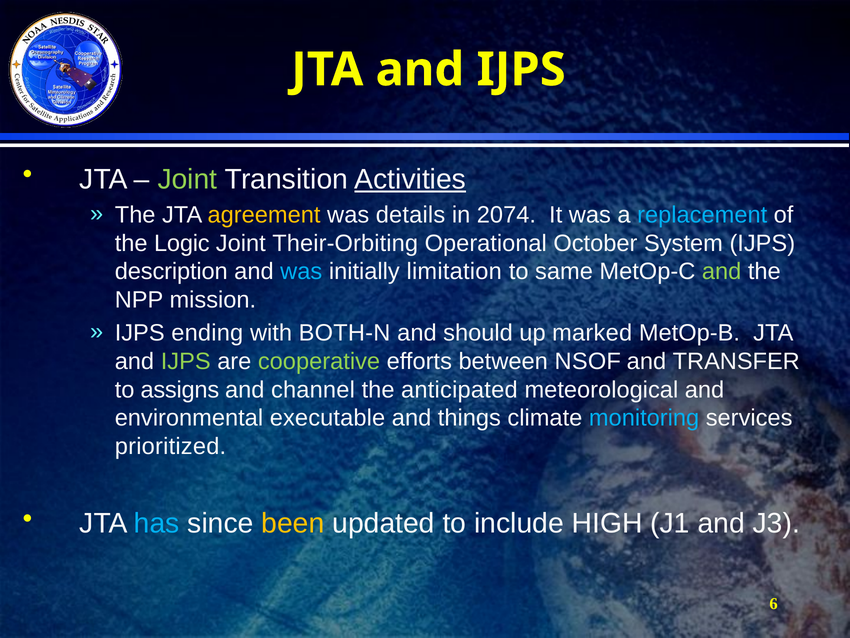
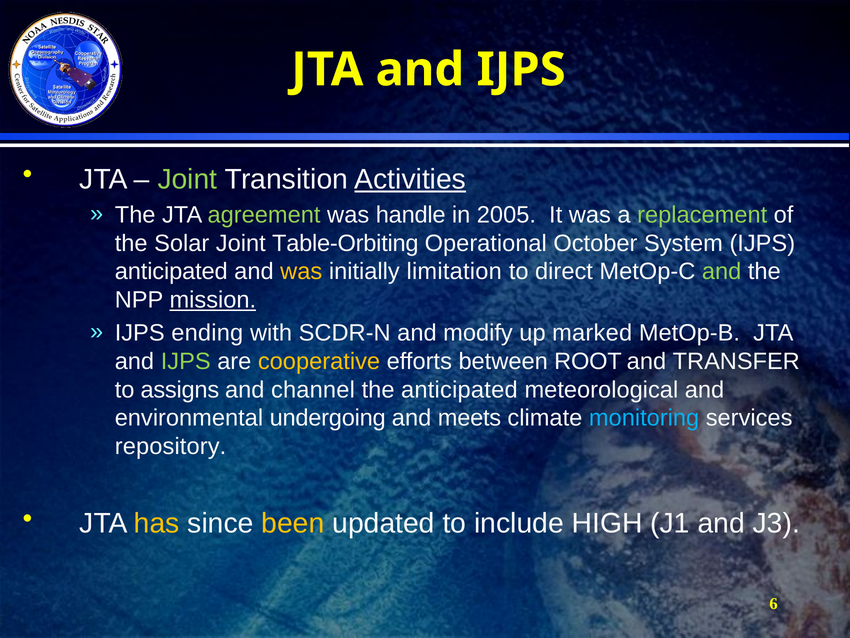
agreement colour: yellow -> light green
details: details -> handle
2074: 2074 -> 2005
replacement colour: light blue -> light green
Logic: Logic -> Solar
Their-Orbiting: Their-Orbiting -> Table-Orbiting
description at (171, 271): description -> anticipated
was at (301, 271) colour: light blue -> yellow
same: same -> direct
mission underline: none -> present
BOTH-N: BOTH-N -> SCDR-N
should: should -> modify
cooperative colour: light green -> yellow
NSOF: NSOF -> ROOT
executable: executable -> undergoing
things: things -> meets
prioritized: prioritized -> repository
has colour: light blue -> yellow
